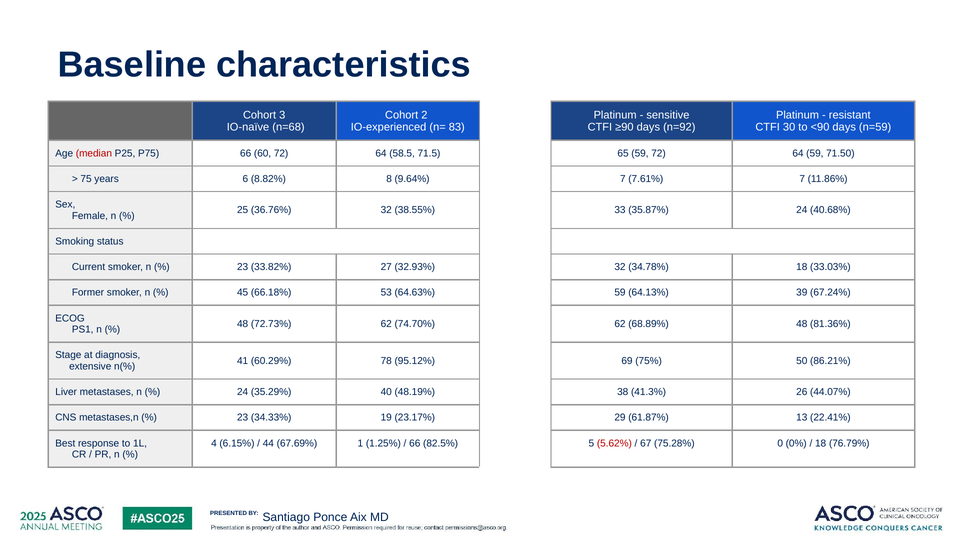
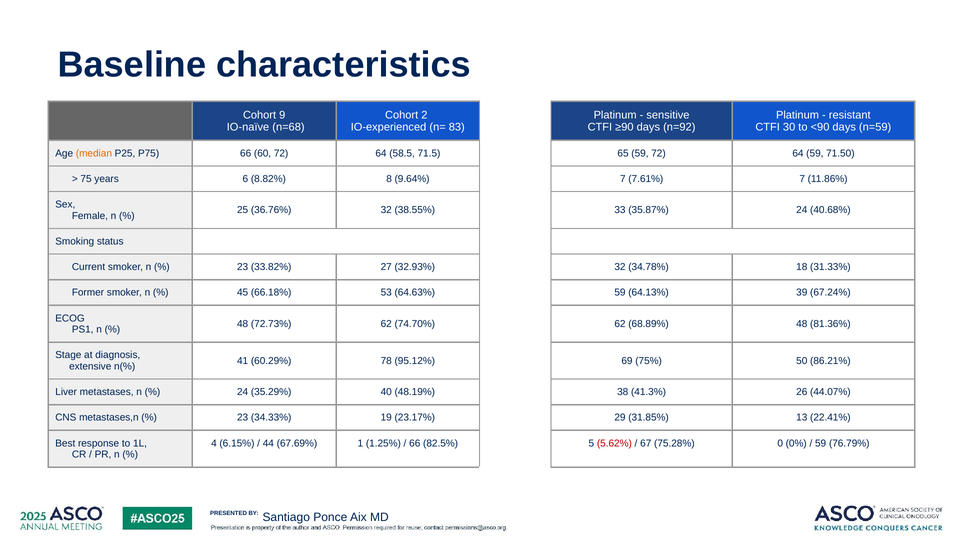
3: 3 -> 9
median colour: red -> orange
33.03%: 33.03% -> 31.33%
61.87%: 61.87% -> 31.85%
18 at (821, 443): 18 -> 59
